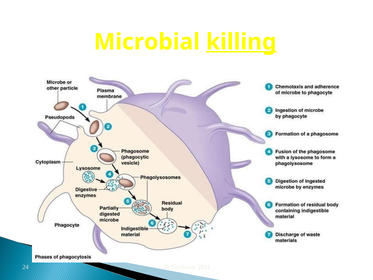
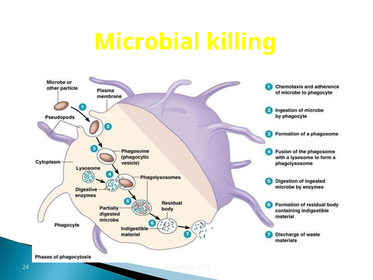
killing underline: present -> none
